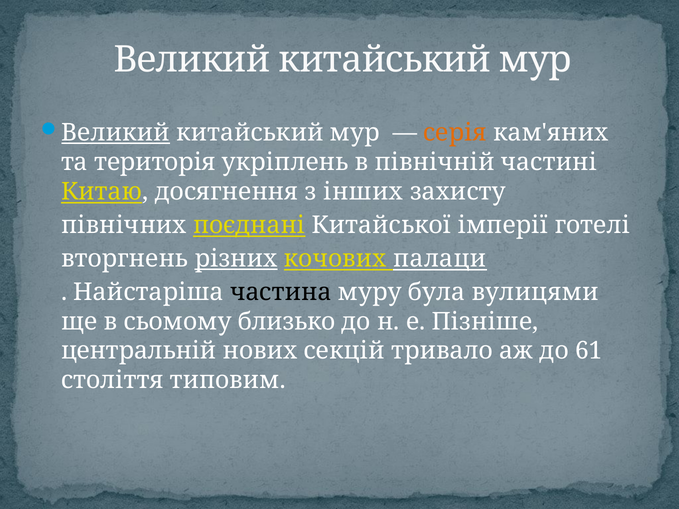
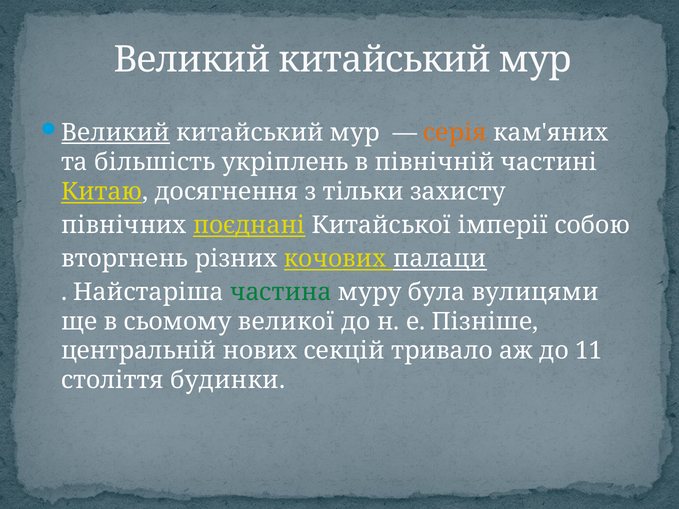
територія: територія -> більшість
інших: інших -> тільки
готелі: готелі -> собою
різних underline: present -> none
частина colour: black -> green
близько: близько -> великої
61: 61 -> 11
типовим: типовим -> будинки
